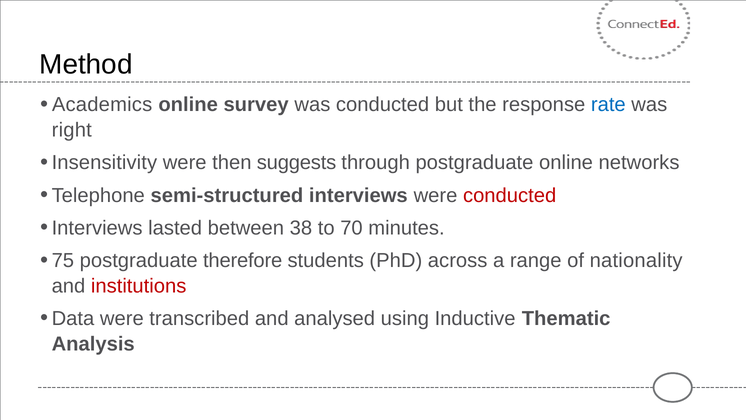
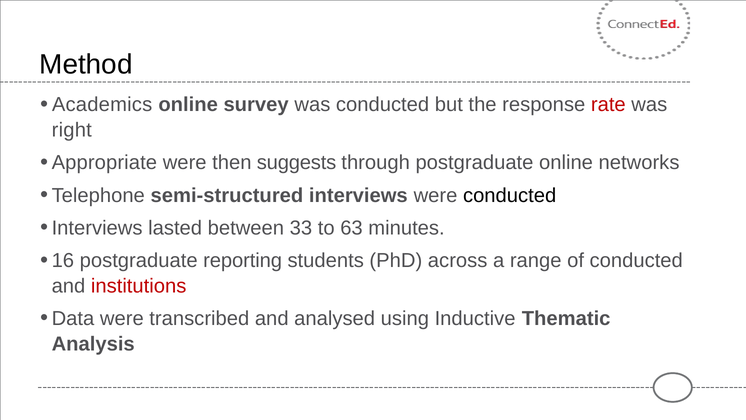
rate colour: blue -> red
Insensitivity: Insensitivity -> Appropriate
conducted at (510, 195) colour: red -> black
38: 38 -> 33
70: 70 -> 63
75: 75 -> 16
therefore: therefore -> reporting
of nationality: nationality -> conducted
